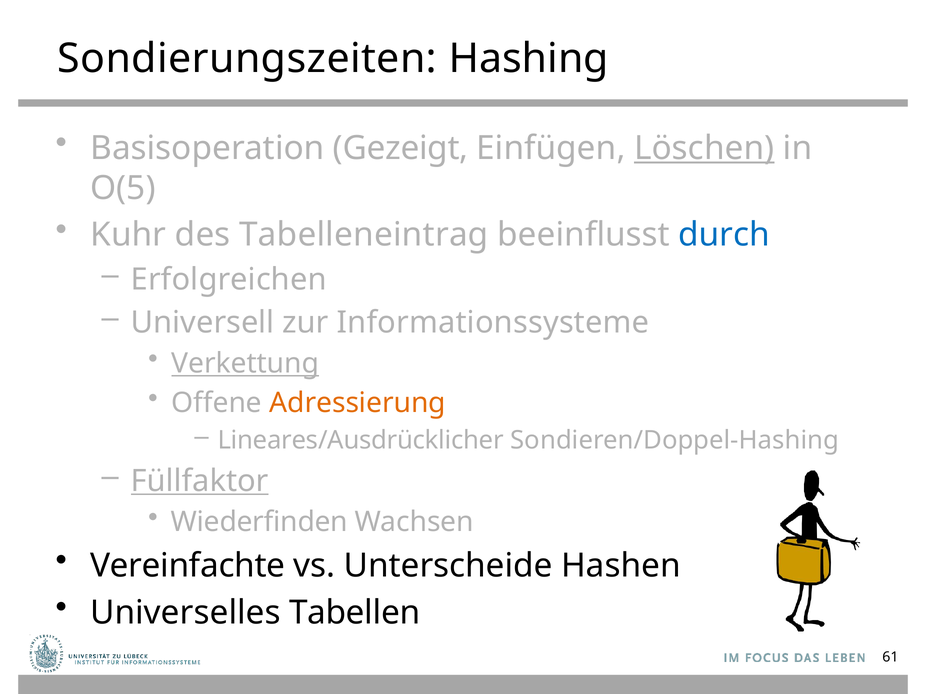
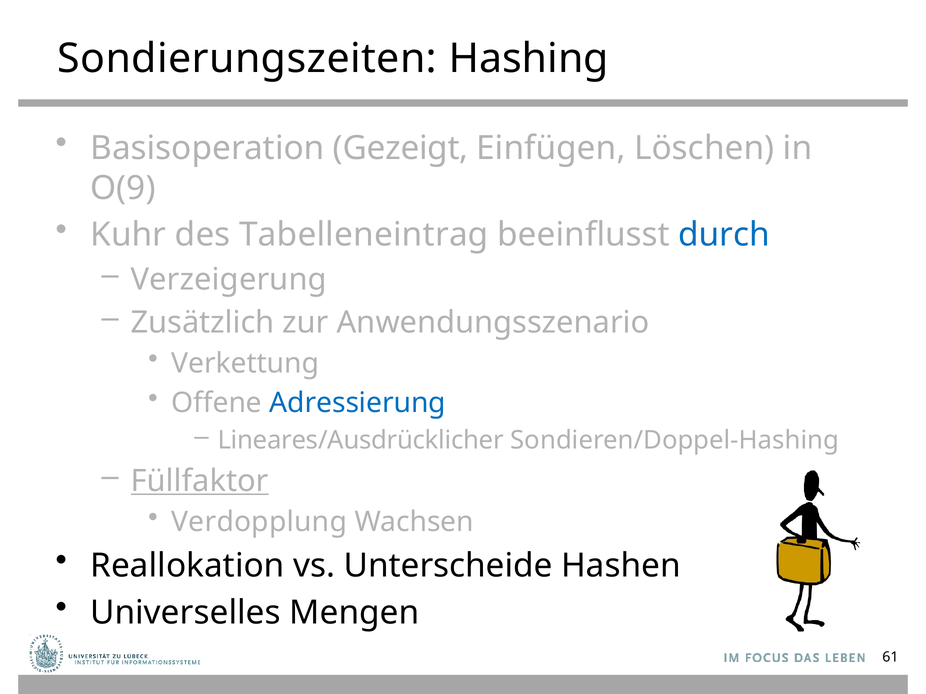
Löschen underline: present -> none
O(5: O(5 -> O(9
Erfolgreichen: Erfolgreichen -> Verzeigerung
Universell: Universell -> Zusätzlich
Informationssysteme: Informationssysteme -> Anwendungsszenario
Verkettung underline: present -> none
Adressierung colour: orange -> blue
Wiederfinden: Wiederfinden -> Verdopplung
Vereinfachte: Vereinfachte -> Reallokation
Tabellen: Tabellen -> Mengen
